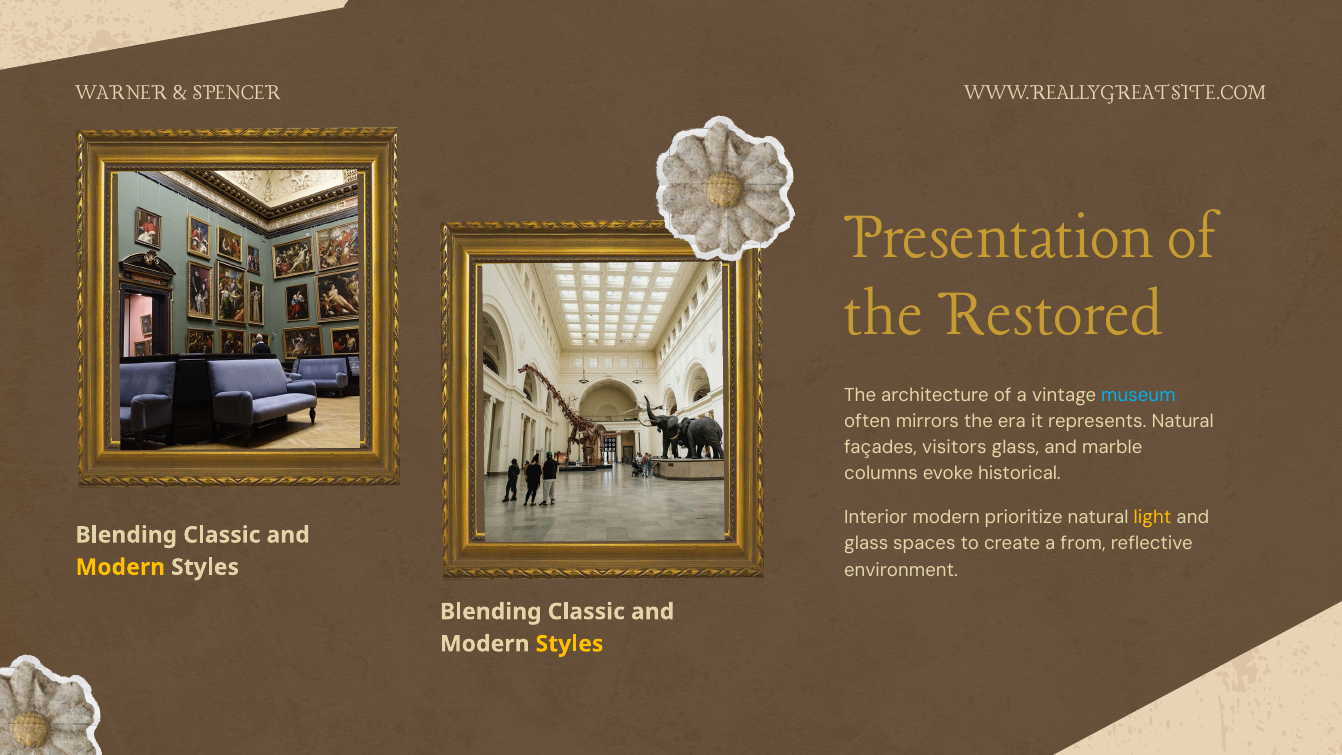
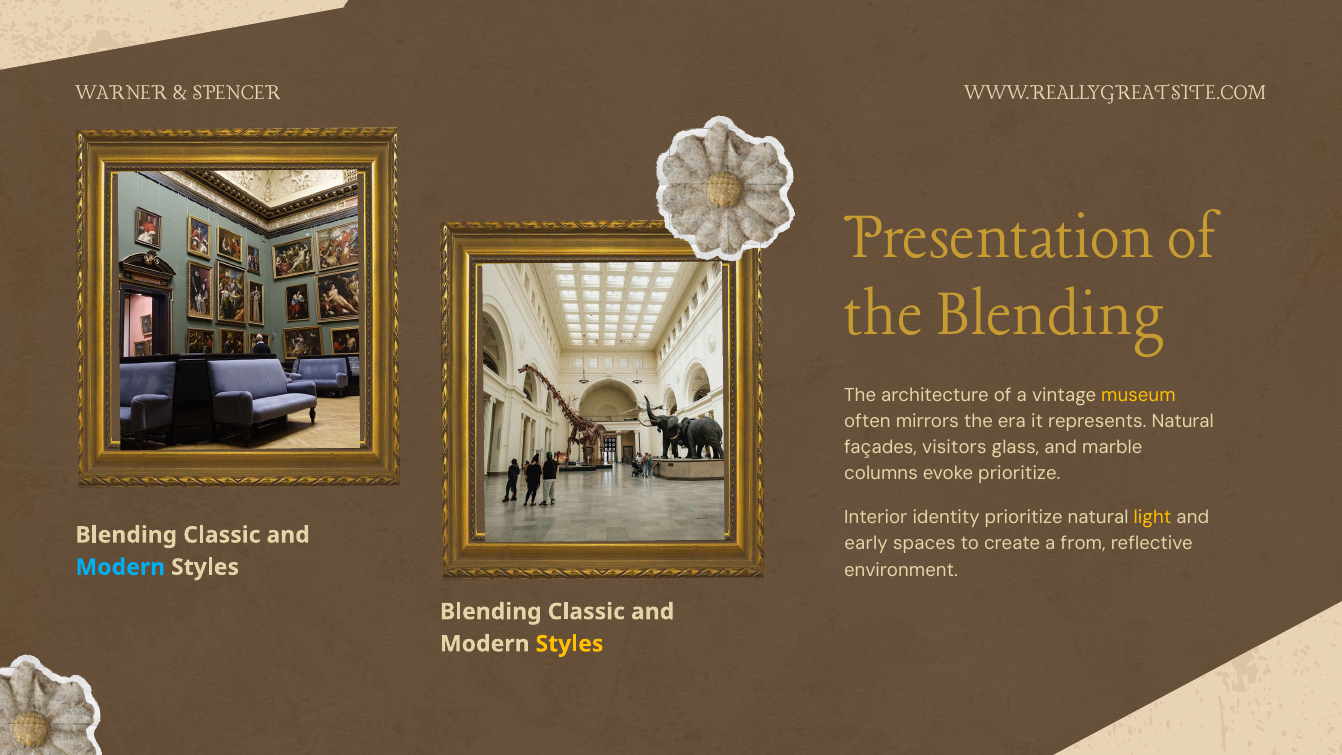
the Restored: Restored -> Blending
museum colour: light blue -> yellow
evoke historical: historical -> prioritize
Interior modern: modern -> identity
glass at (866, 544): glass -> early
Modern at (120, 567) colour: yellow -> light blue
